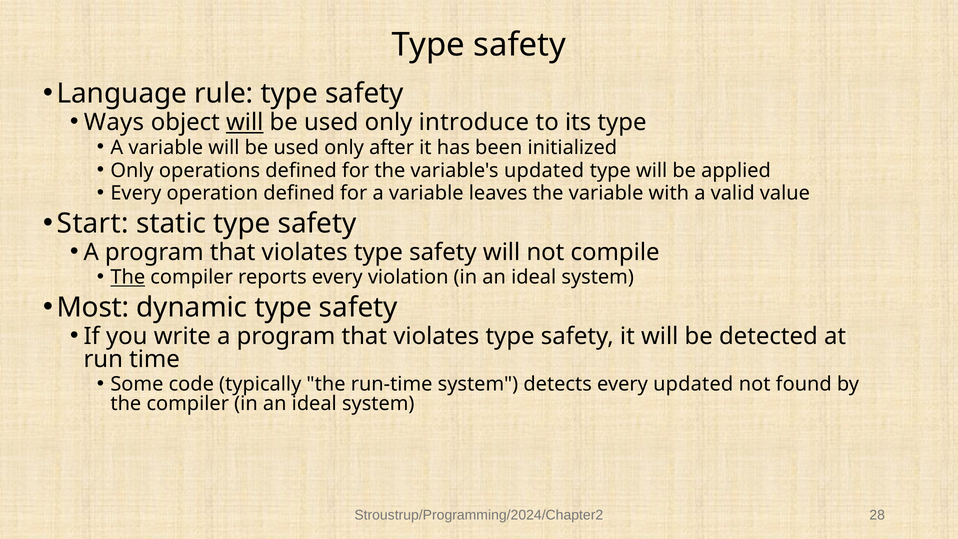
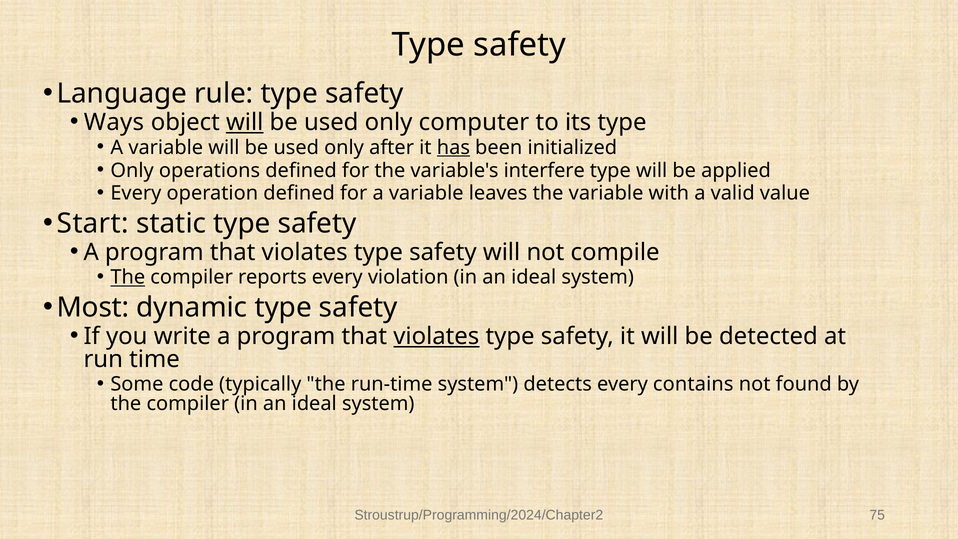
introduce: introduce -> computer
has underline: none -> present
variable's updated: updated -> interfere
violates at (436, 336) underline: none -> present
every updated: updated -> contains
28: 28 -> 75
